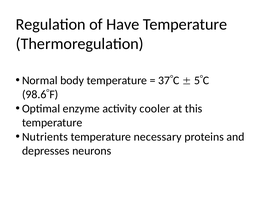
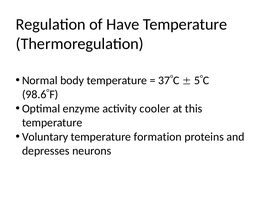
Nutrients: Nutrients -> Voluntary
necessary: necessary -> formation
